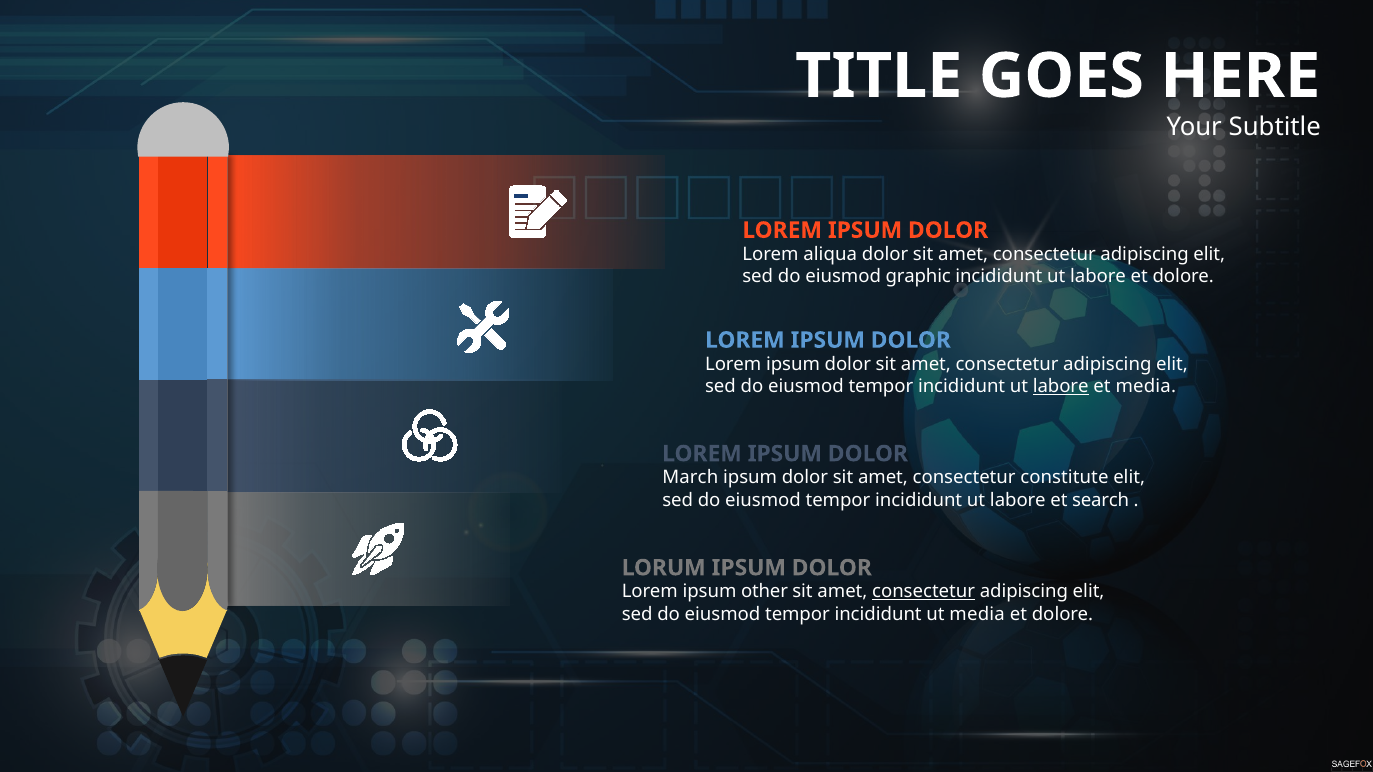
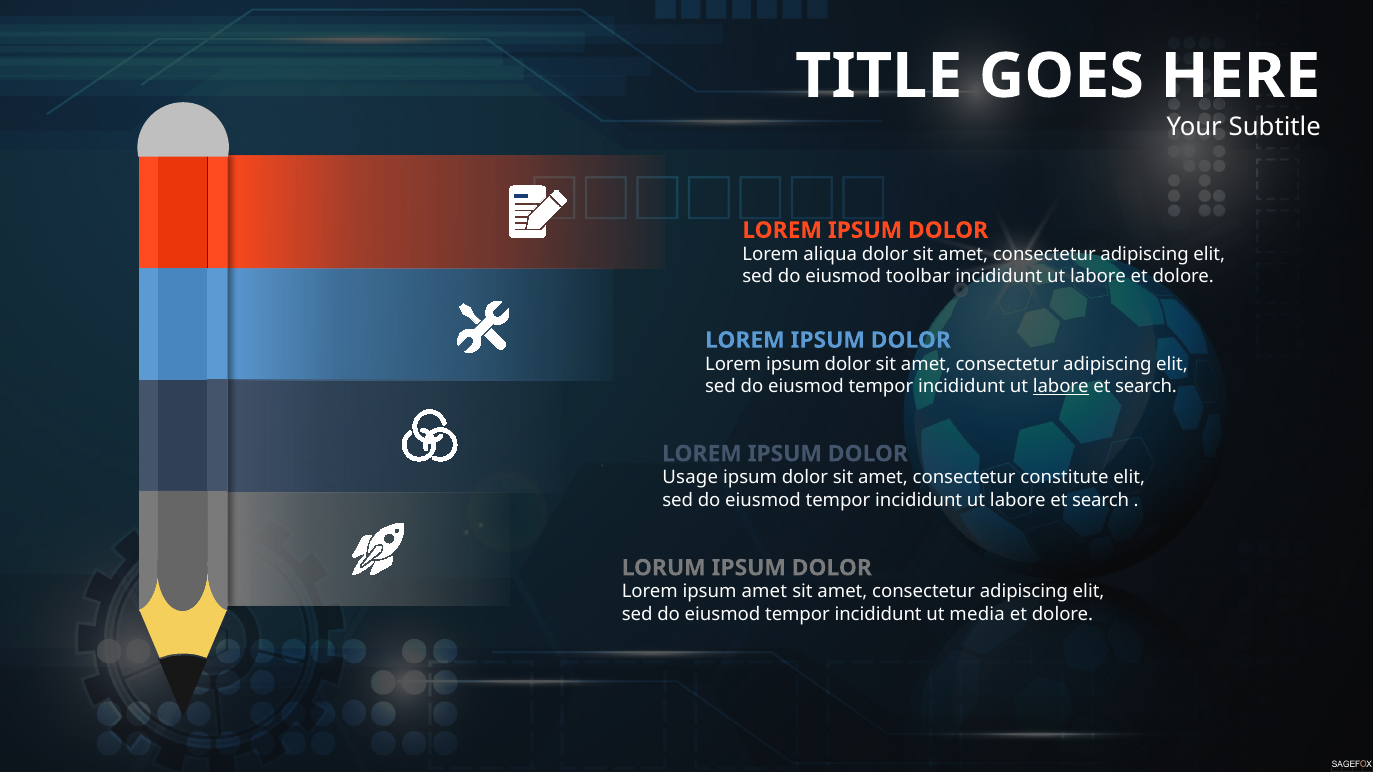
graphic: graphic -> toolbar
media at (1146, 386): media -> search
March: March -> Usage
ipsum other: other -> amet
consectetur at (924, 592) underline: present -> none
